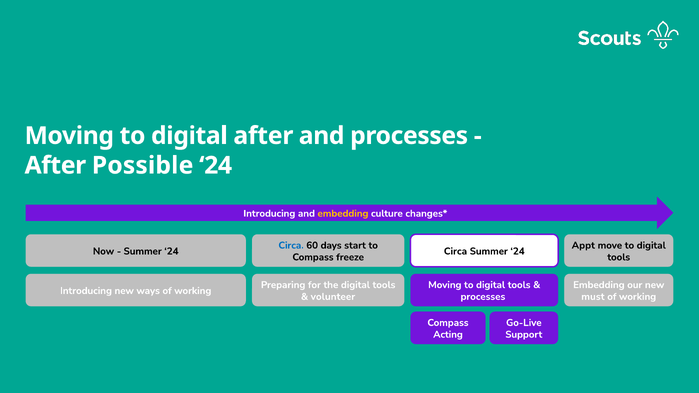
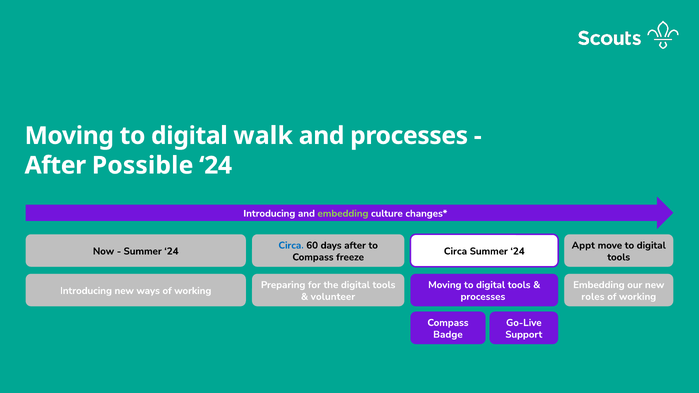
digital after: after -> walk
embedding at (343, 214) colour: yellow -> light green
days start: start -> after
must: must -> roles
Acting: Acting -> Badge
